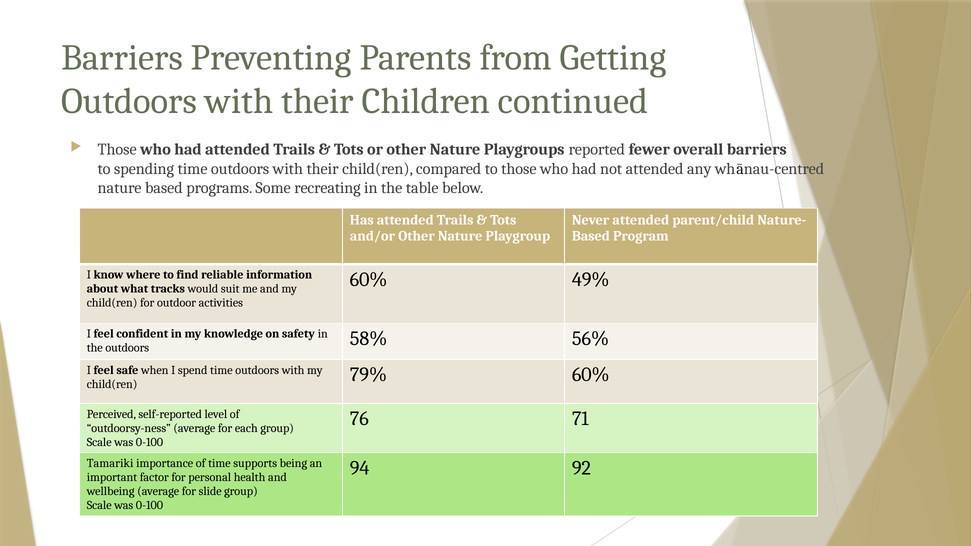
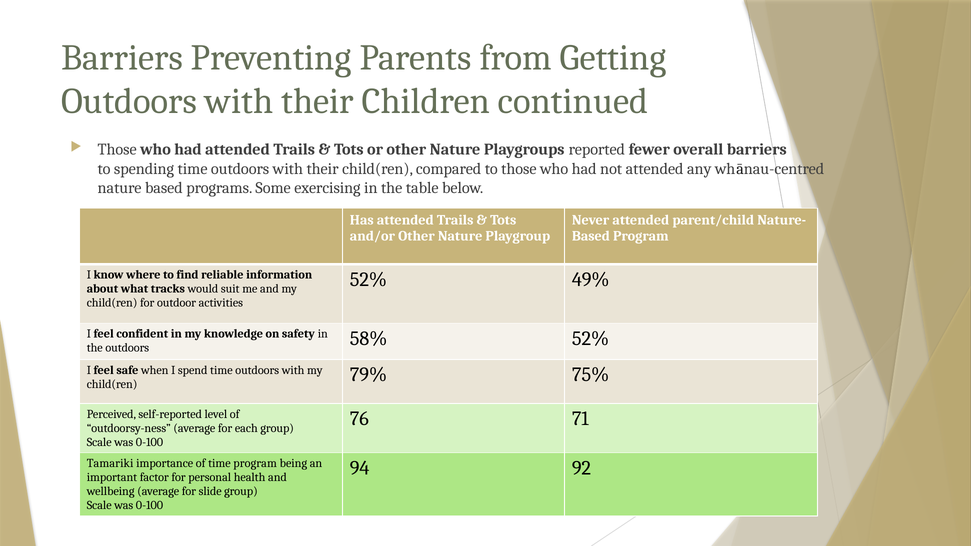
recreating: recreating -> exercising
60% at (369, 280): 60% -> 52%
58% 56%: 56% -> 52%
79% 60%: 60% -> 75%
time supports: supports -> program
